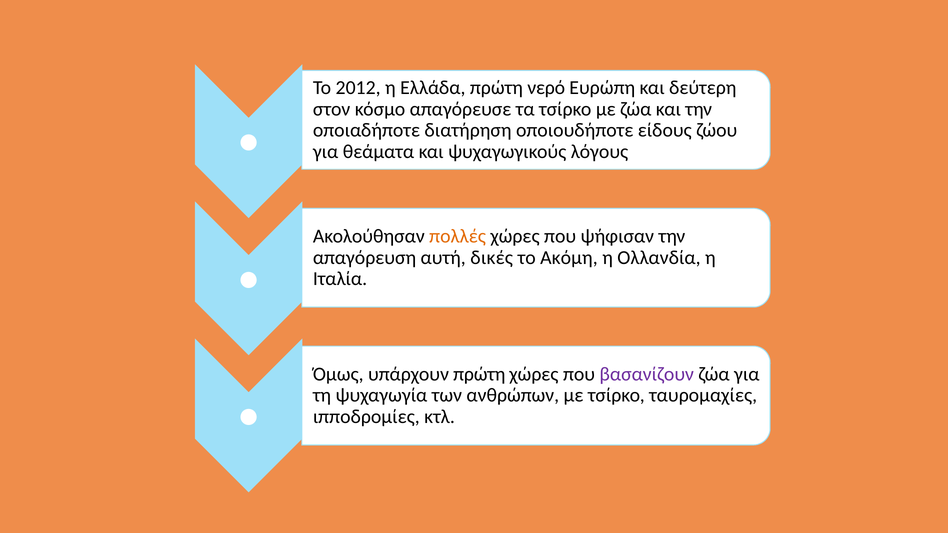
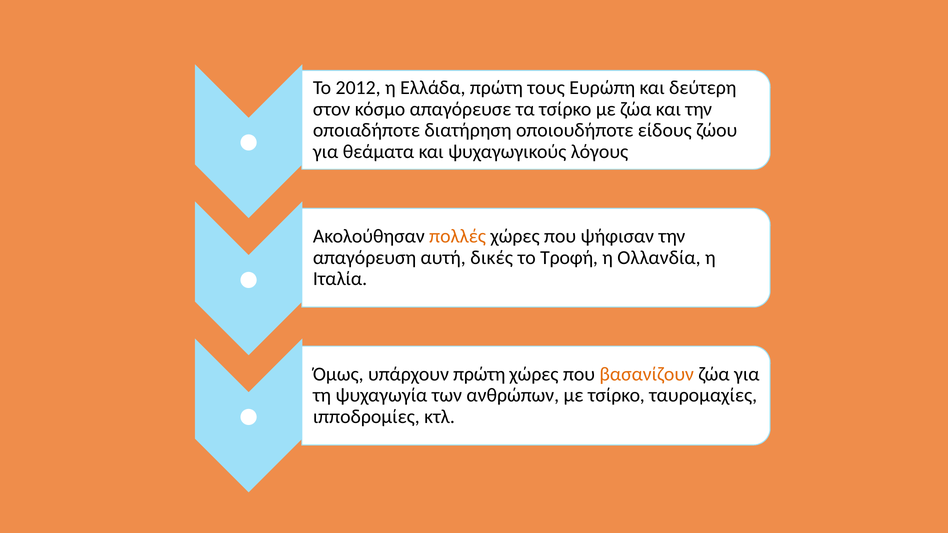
νερό: νερό -> τους
Ακόμη: Ακόμη -> Τροφή
βασανίζουν colour: purple -> orange
